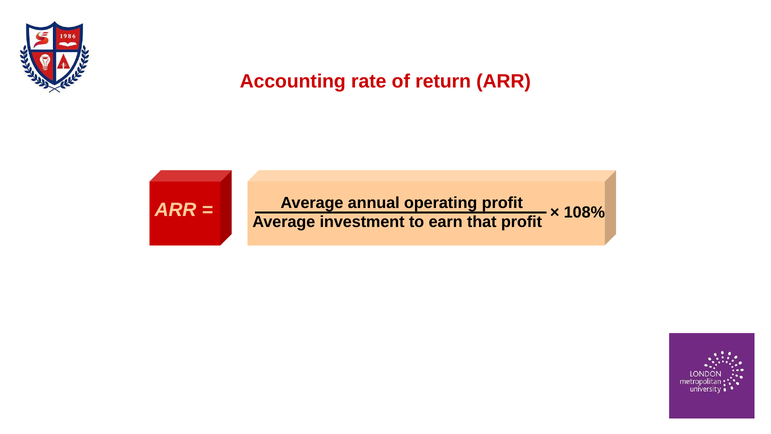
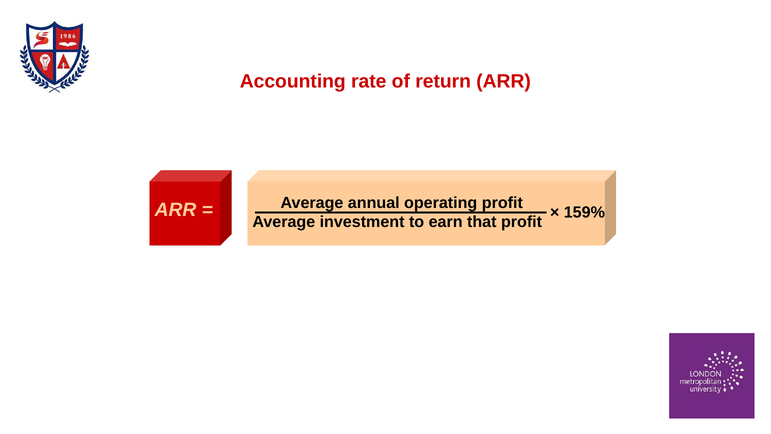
108%: 108% -> 159%
